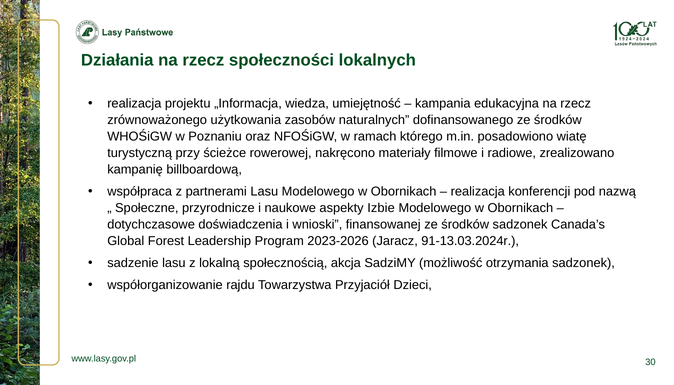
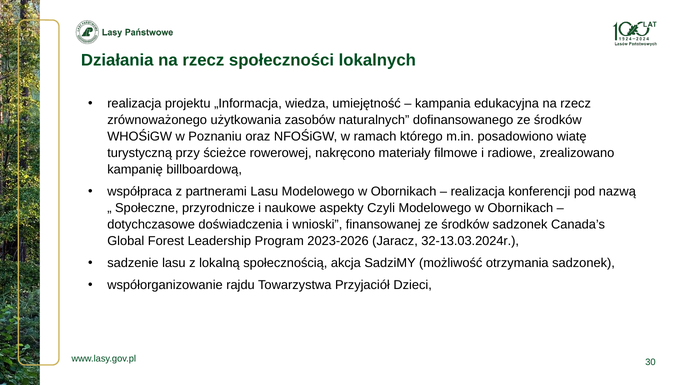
Izbie: Izbie -> Czyli
91-13.03.2024r: 91-13.03.2024r -> 32-13.03.2024r
